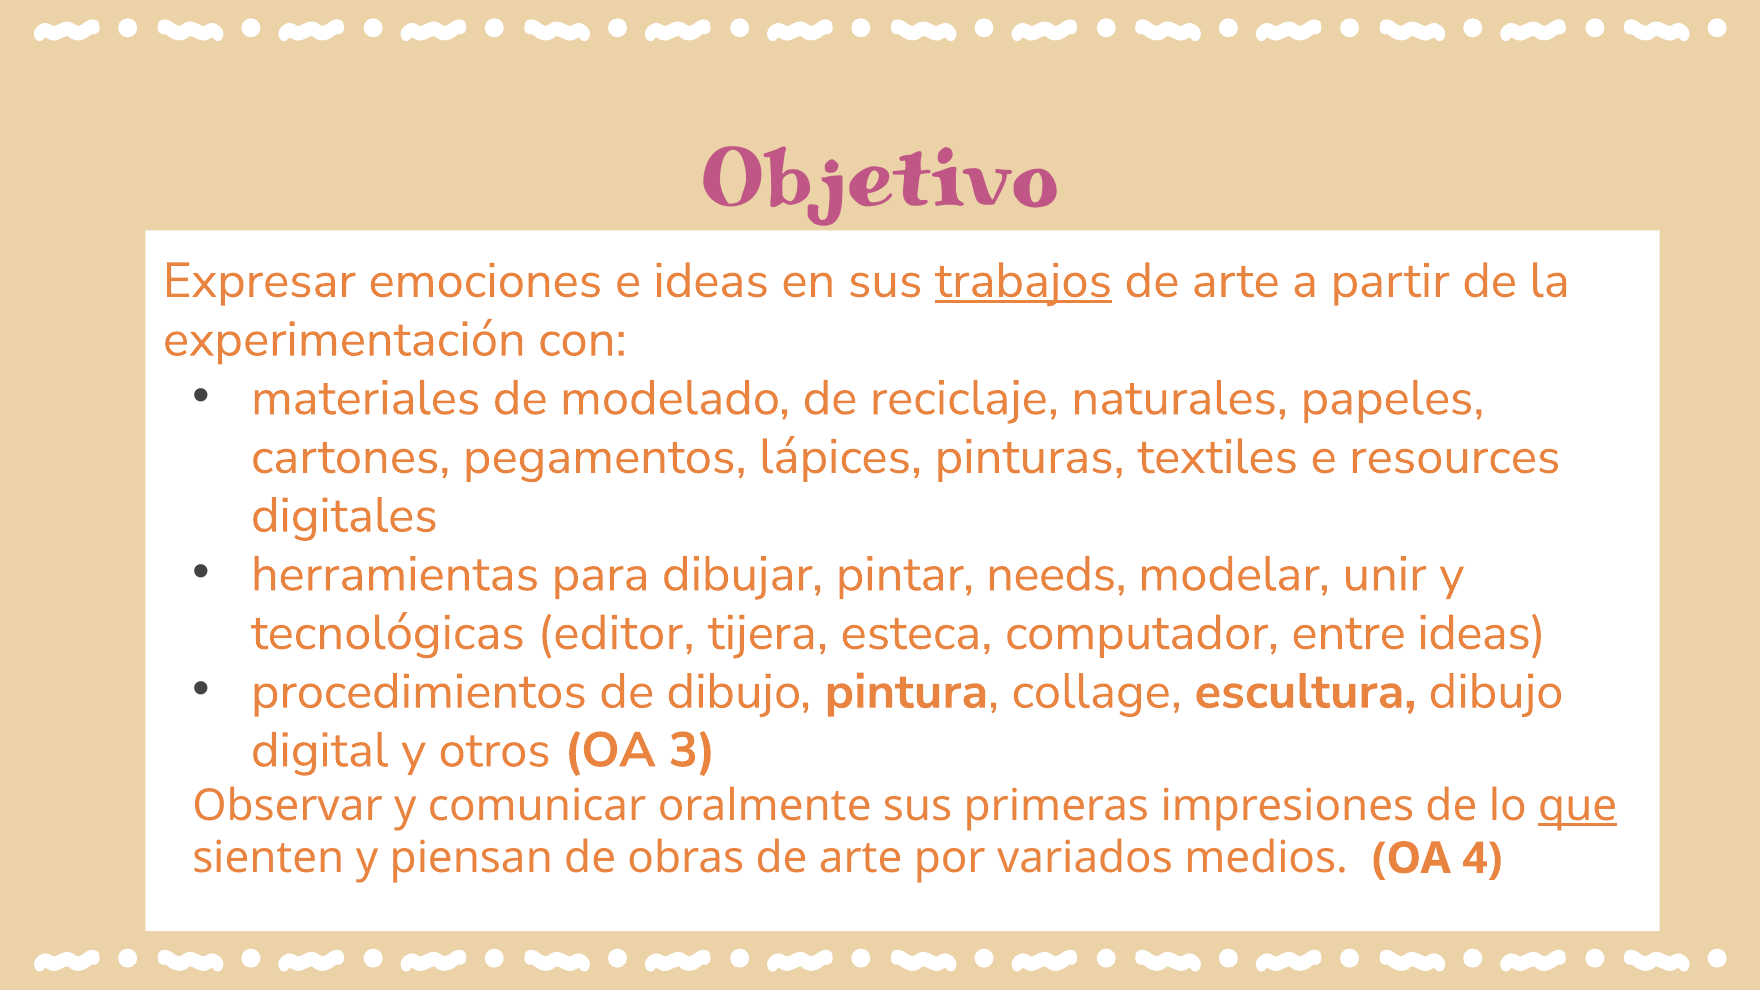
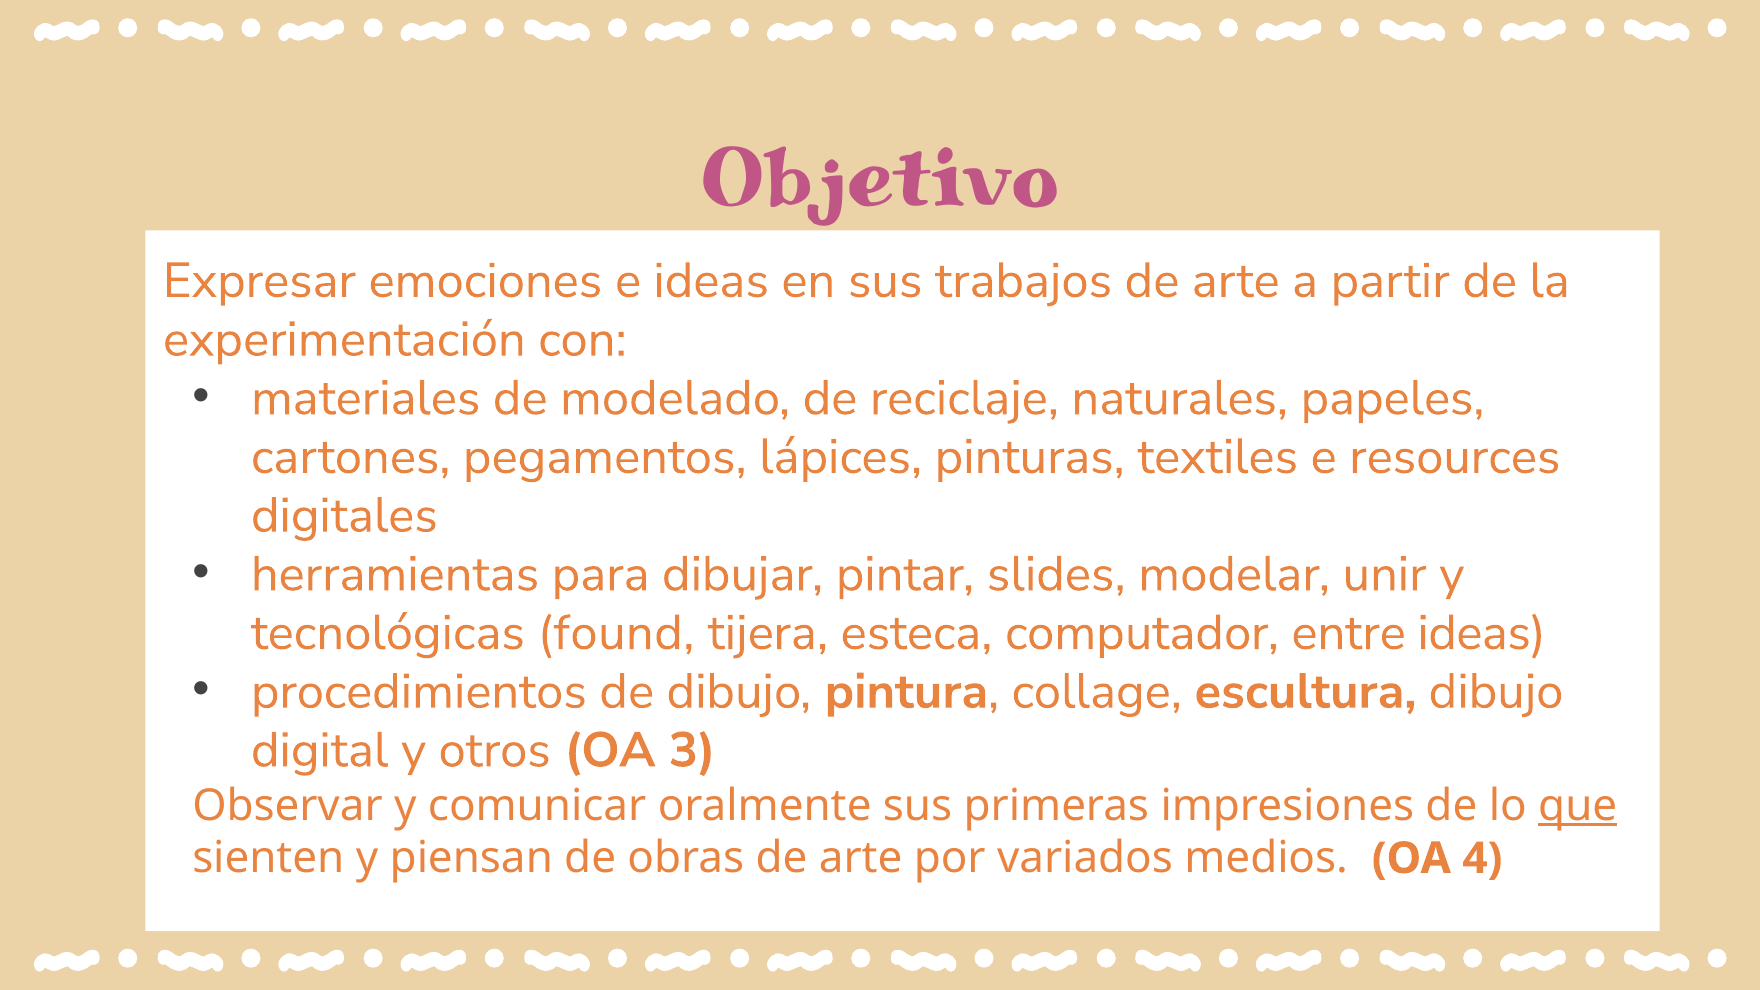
trabajos underline: present -> none
pintar needs: needs -> slides
editor at (616, 633): editor -> found
